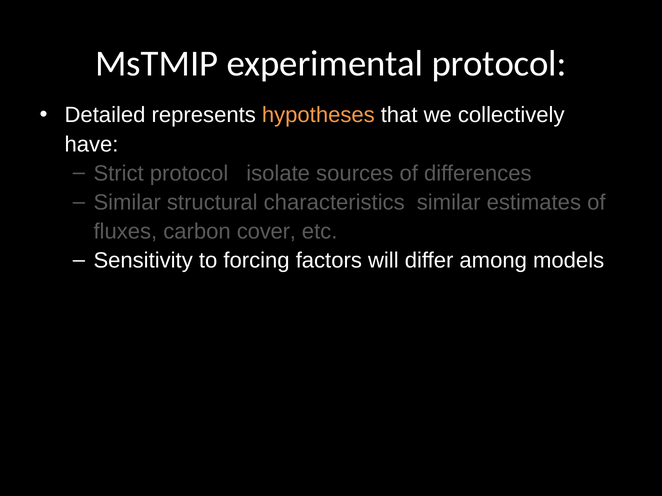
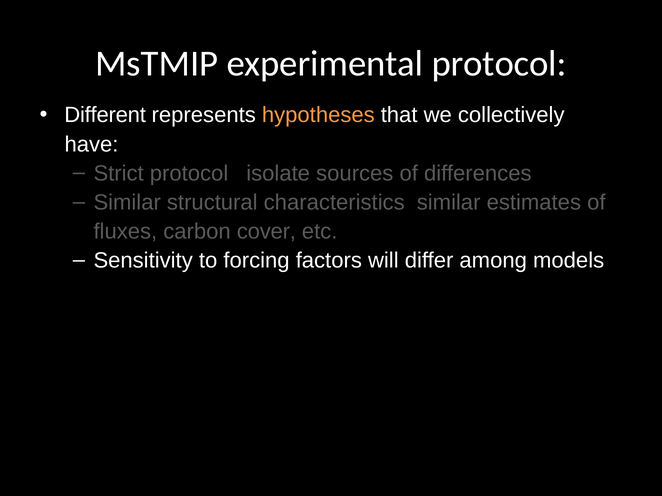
Detailed: Detailed -> Different
